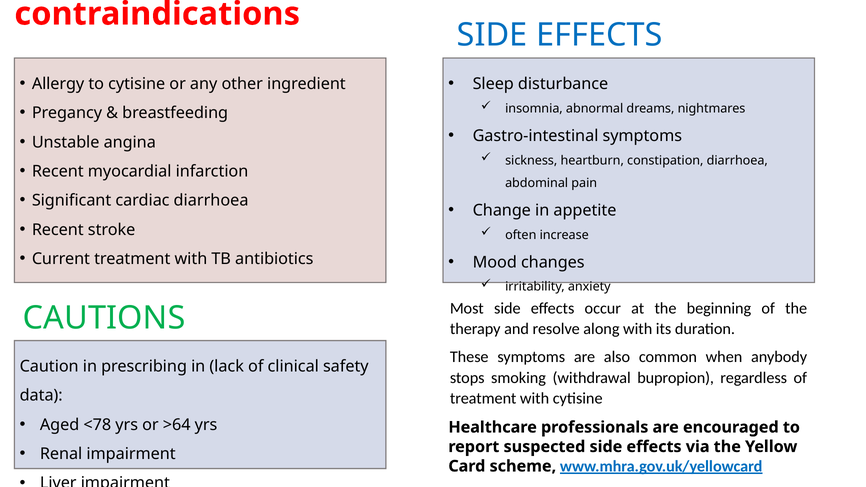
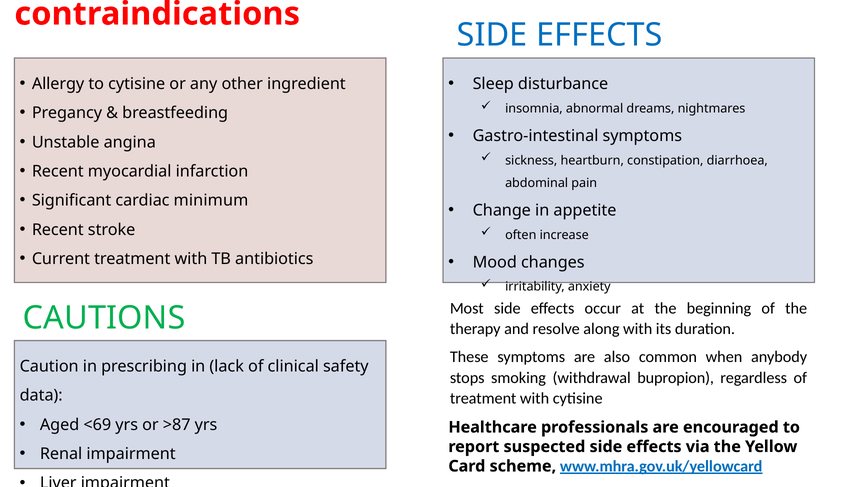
cardiac diarrhoea: diarrhoea -> minimum
<78: <78 -> <69
>64: >64 -> >87
